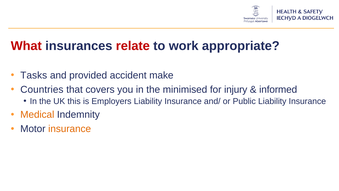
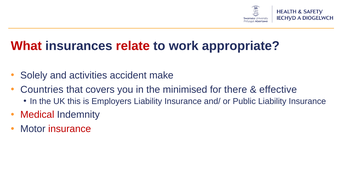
Tasks: Tasks -> Solely
provided: provided -> activities
injury: injury -> there
informed: informed -> effective
Medical colour: orange -> red
insurance at (70, 129) colour: orange -> red
